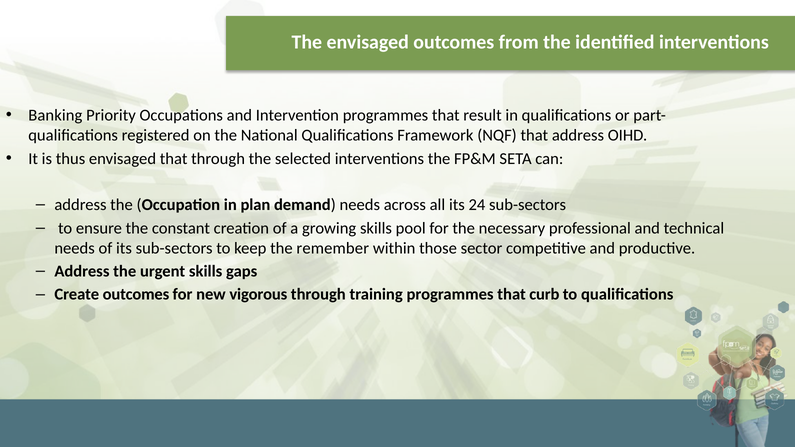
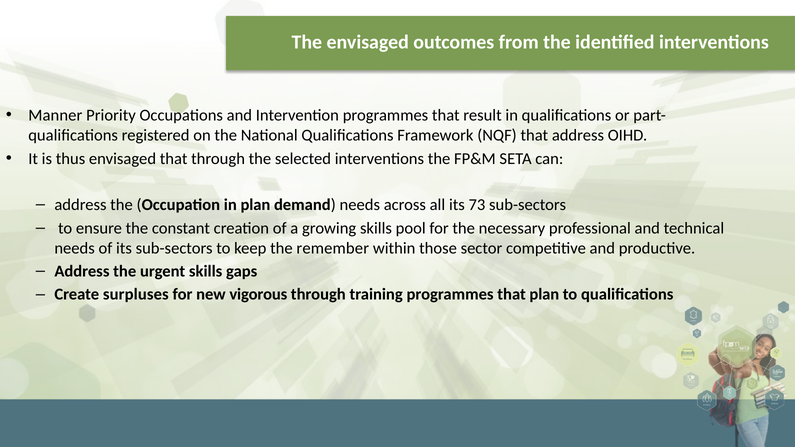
Banking: Banking -> Manner
24: 24 -> 73
Create outcomes: outcomes -> surpluses
that curb: curb -> plan
